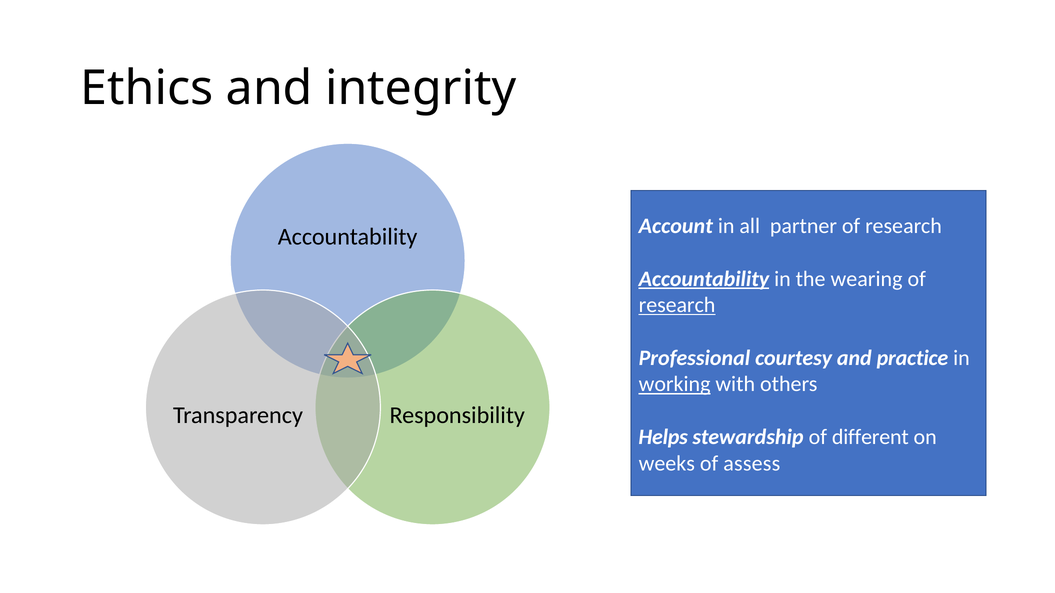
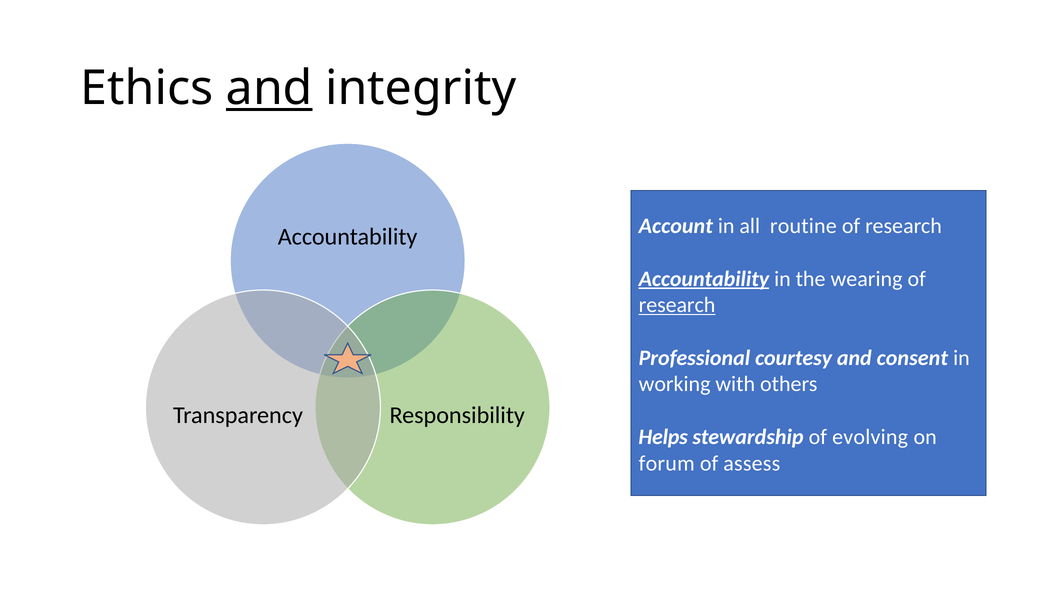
and at (269, 89) underline: none -> present
partner: partner -> routine
practice: practice -> consent
working underline: present -> none
different: different -> evolving
weeks: weeks -> forum
